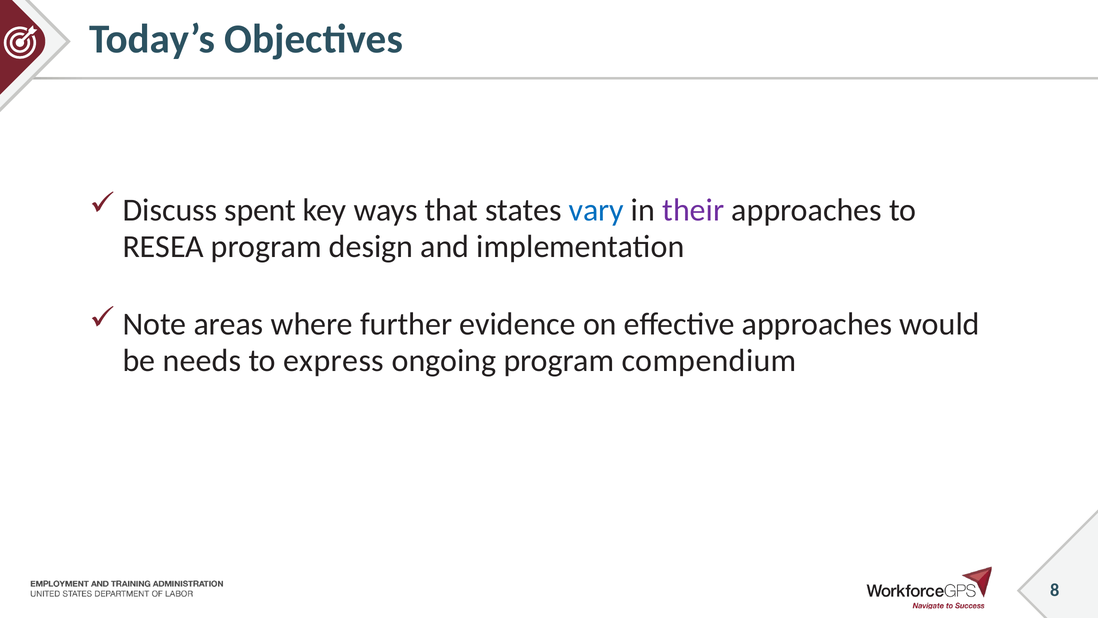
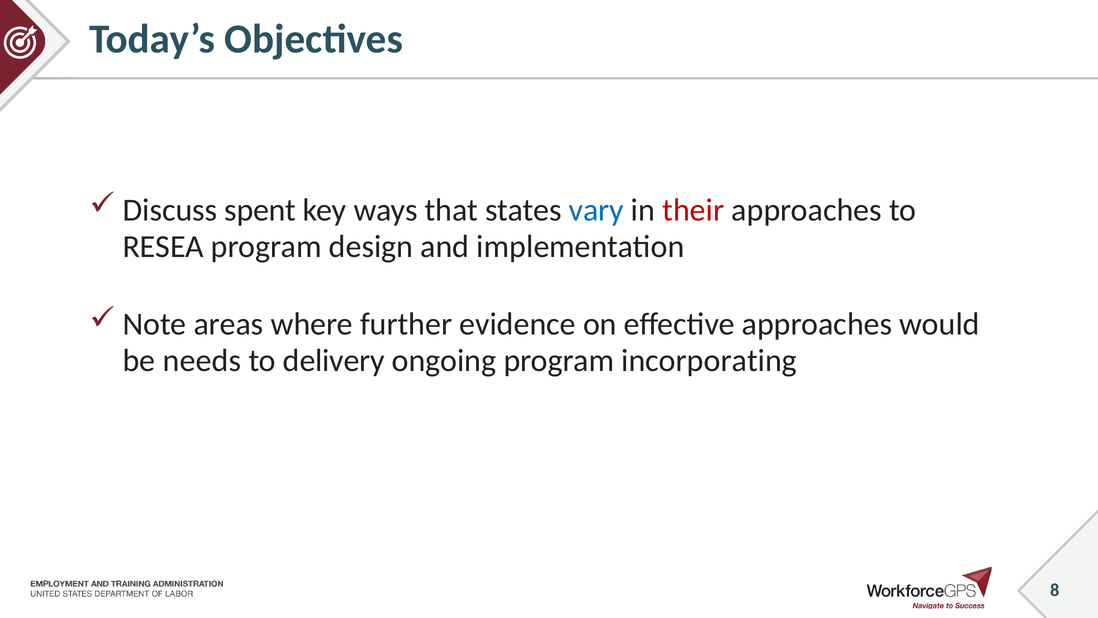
their colour: purple -> red
express: express -> delivery
compendium: compendium -> incorporating
